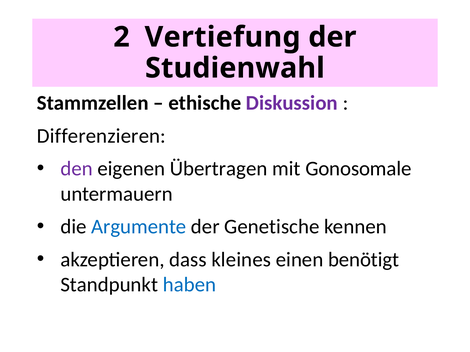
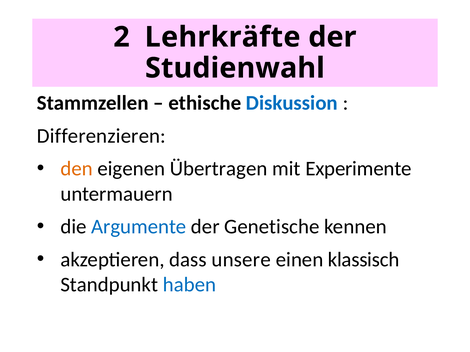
Vertiefung: Vertiefung -> Lehrkräfte
Diskussion colour: purple -> blue
den colour: purple -> orange
Gonosomale: Gonosomale -> Experimente
kleines: kleines -> unsere
benötigt: benötigt -> klassisch
